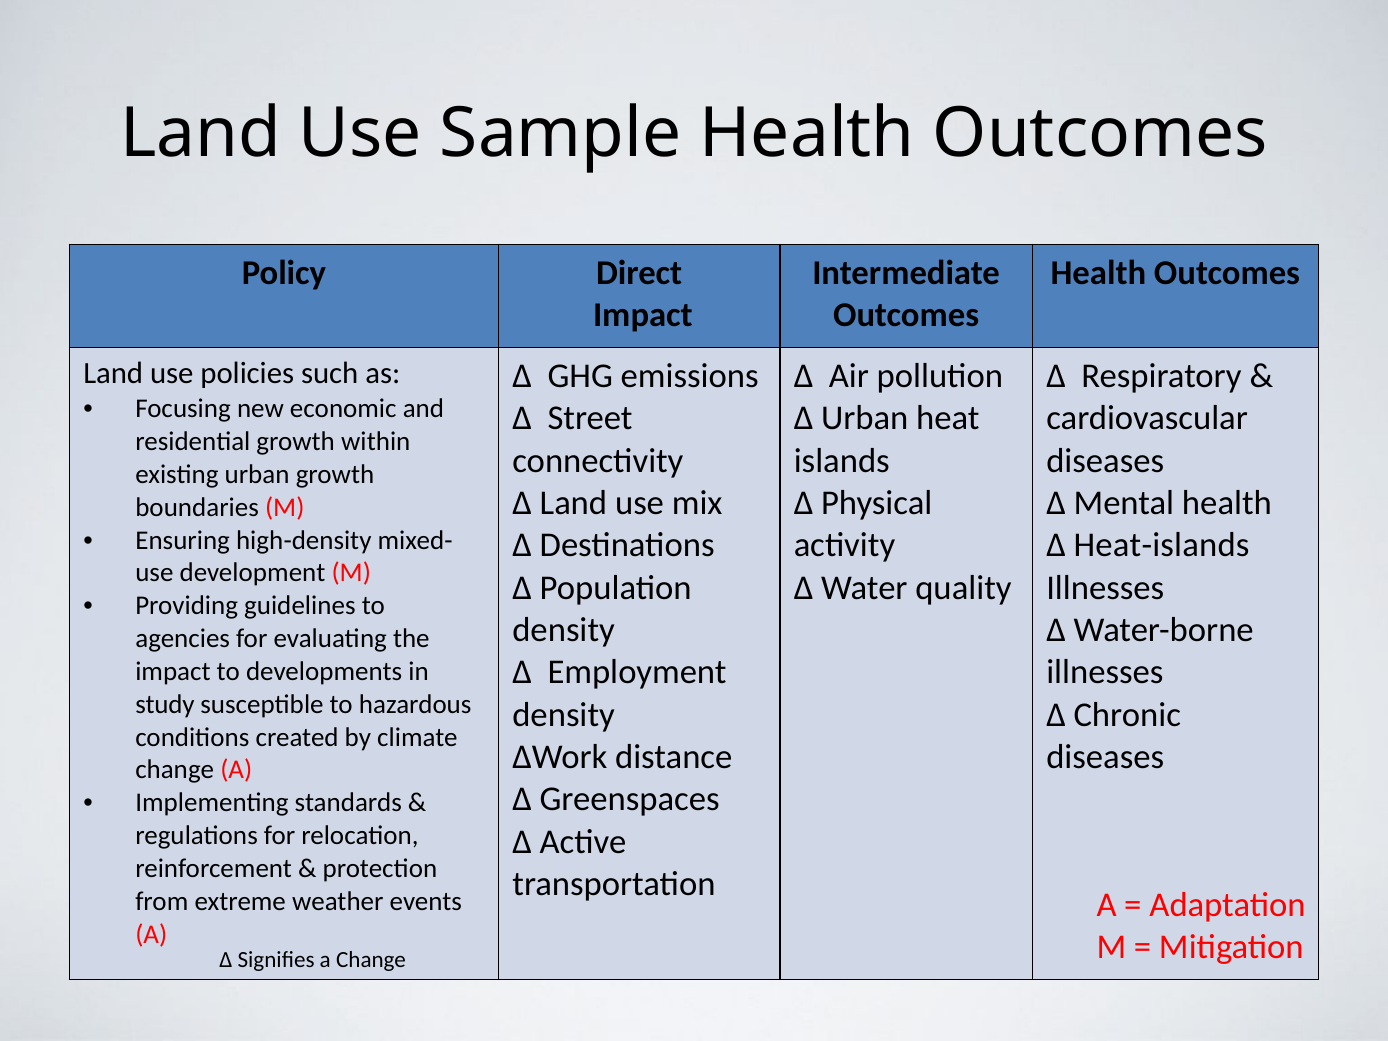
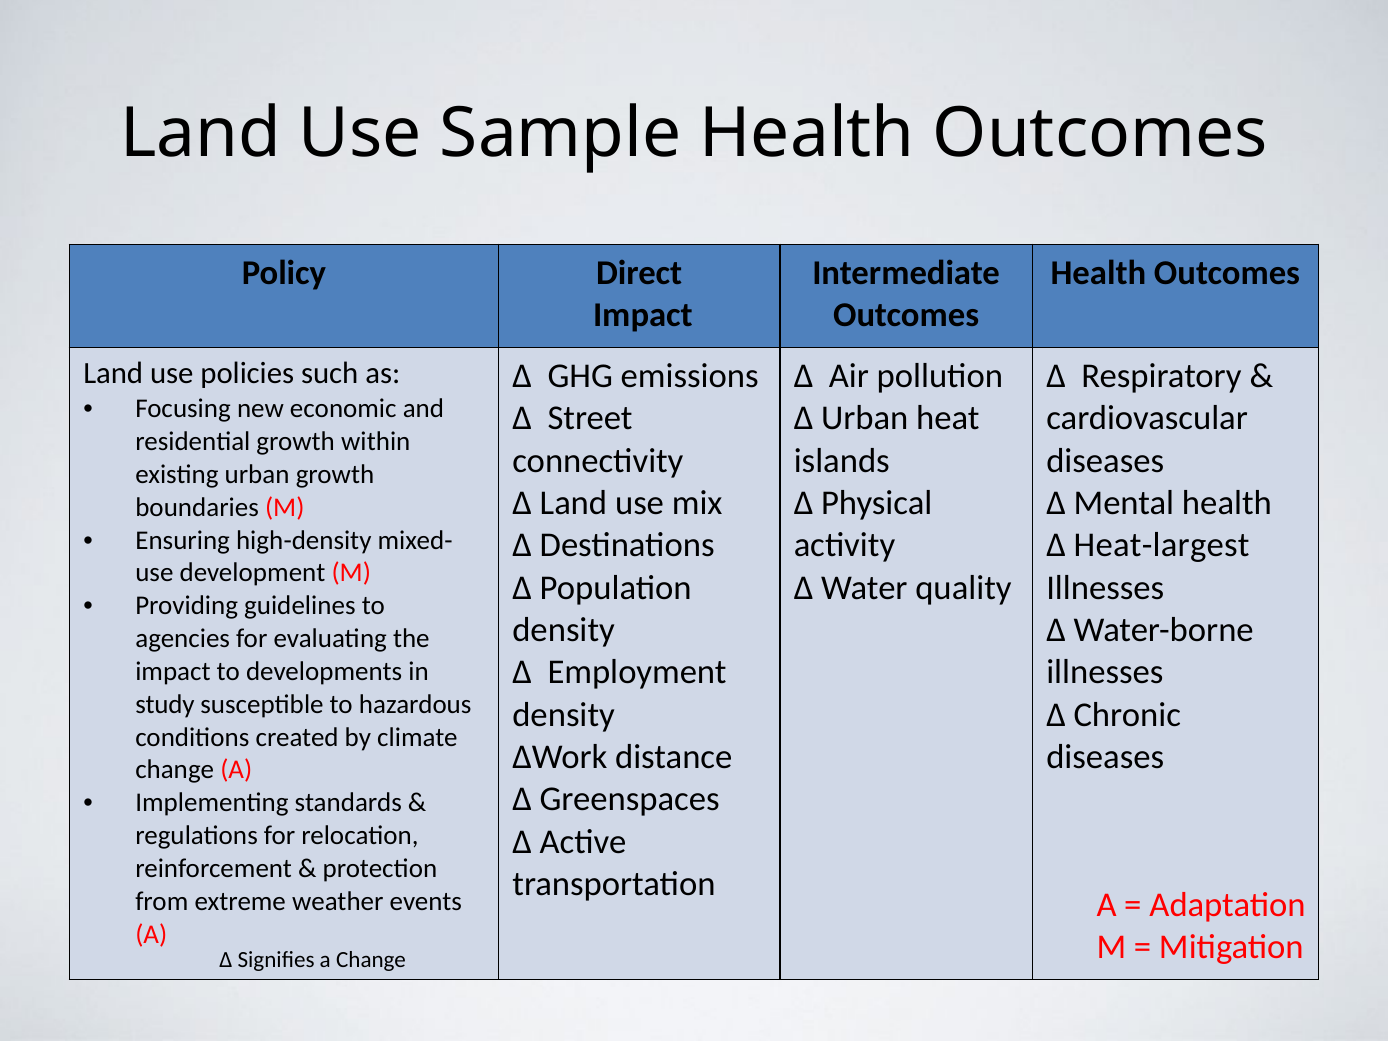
Heat-islands: Heat-islands -> Heat-largest
